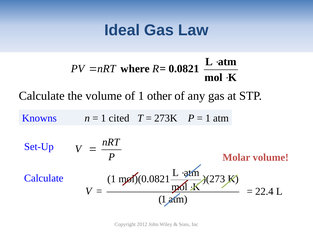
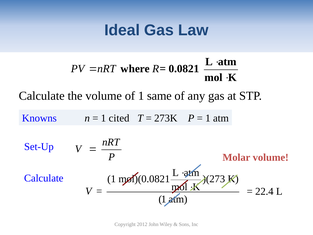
other: other -> same
